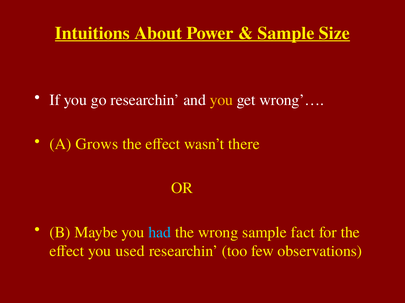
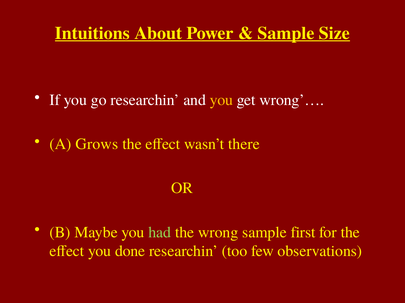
had colour: light blue -> light green
fact: fact -> first
used: used -> done
